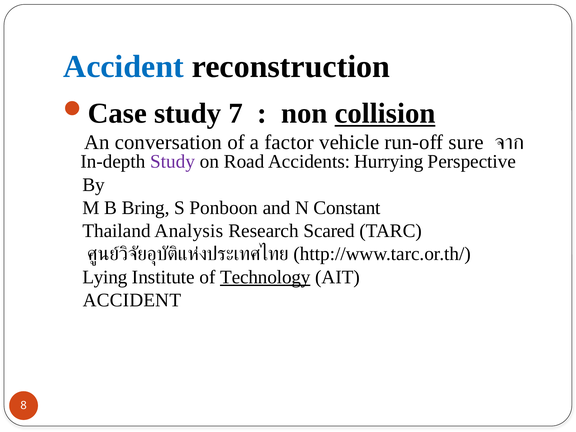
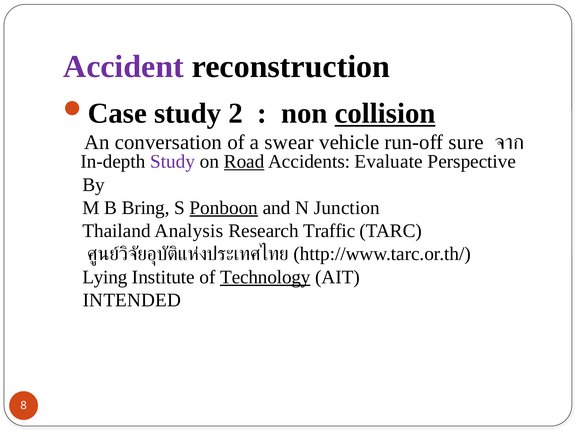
Accident at (124, 67) colour: blue -> purple
7: 7 -> 2
factor: factor -> swear
Road underline: none -> present
Hurrying: Hurrying -> Evaluate
Ponboon underline: none -> present
Constant: Constant -> Junction
Scared: Scared -> Traffic
ACCIDENT at (132, 300): ACCIDENT -> INTENDED
